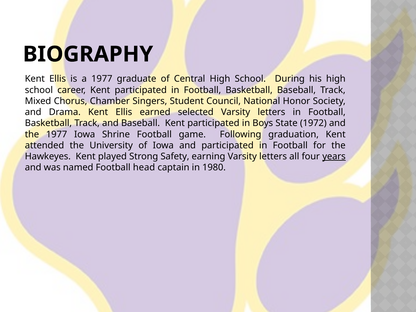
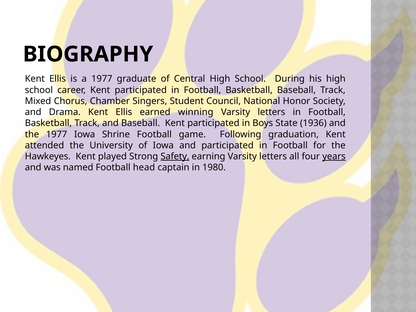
selected: selected -> winning
1972: 1972 -> 1936
Safety underline: none -> present
